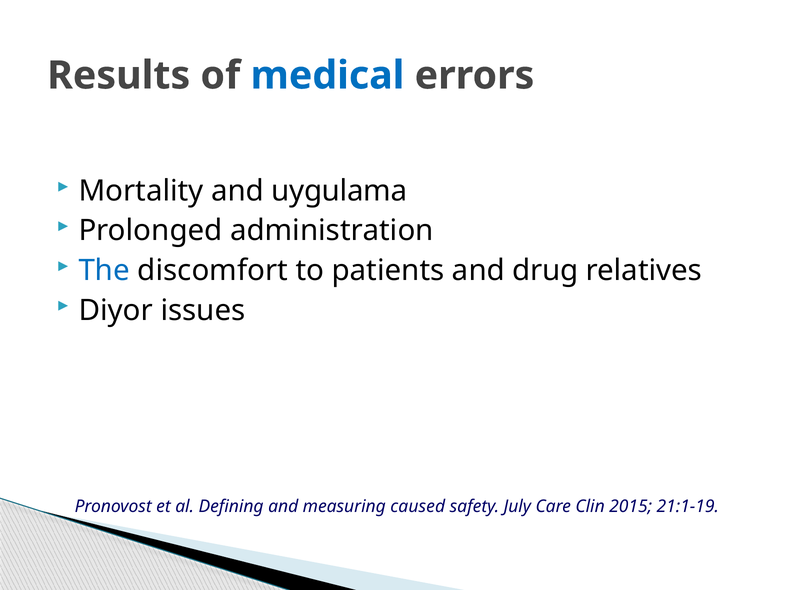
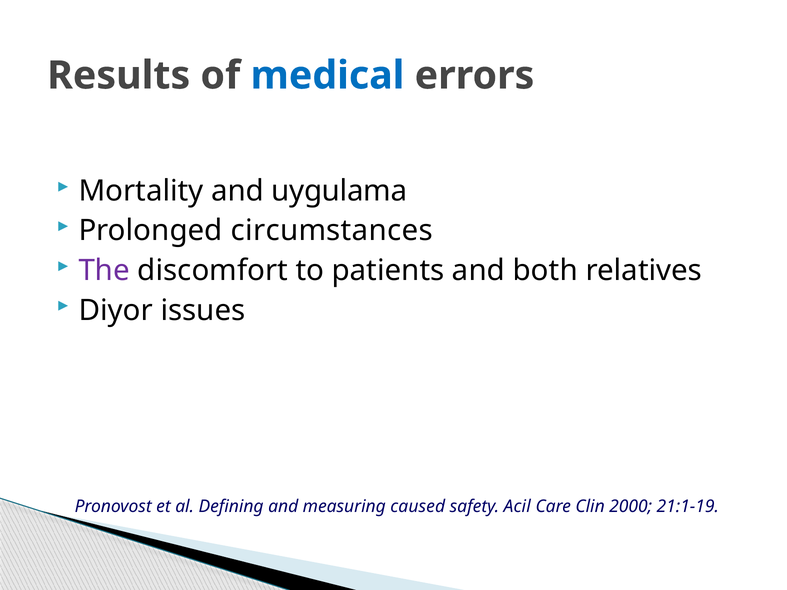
administration: administration -> circumstances
The colour: blue -> purple
drug: drug -> both
July: July -> Acil
2015: 2015 -> 2000
